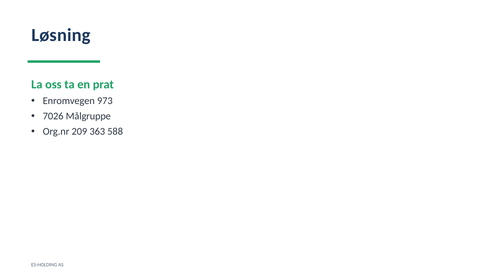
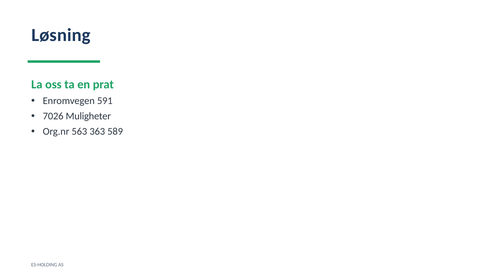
973: 973 -> 591
Målgruppe: Målgruppe -> Muligheter
209: 209 -> 563
588: 588 -> 589
